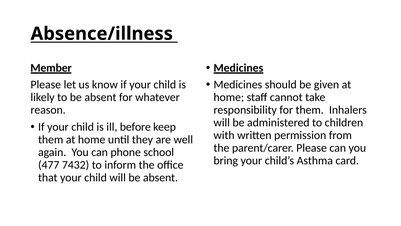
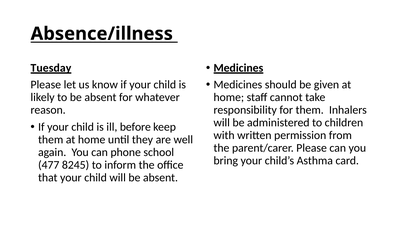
Member: Member -> Tuesday
7432: 7432 -> 8245
